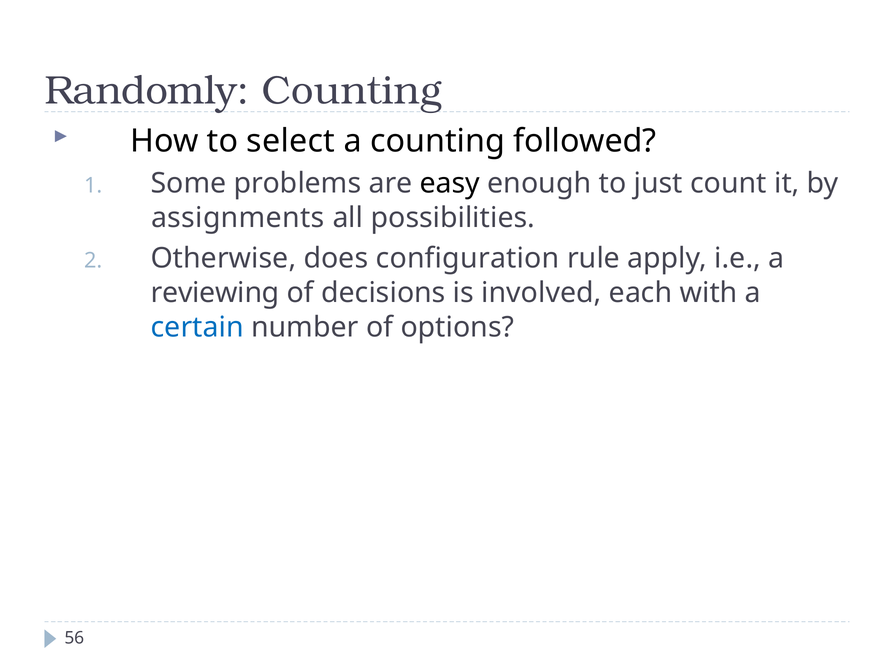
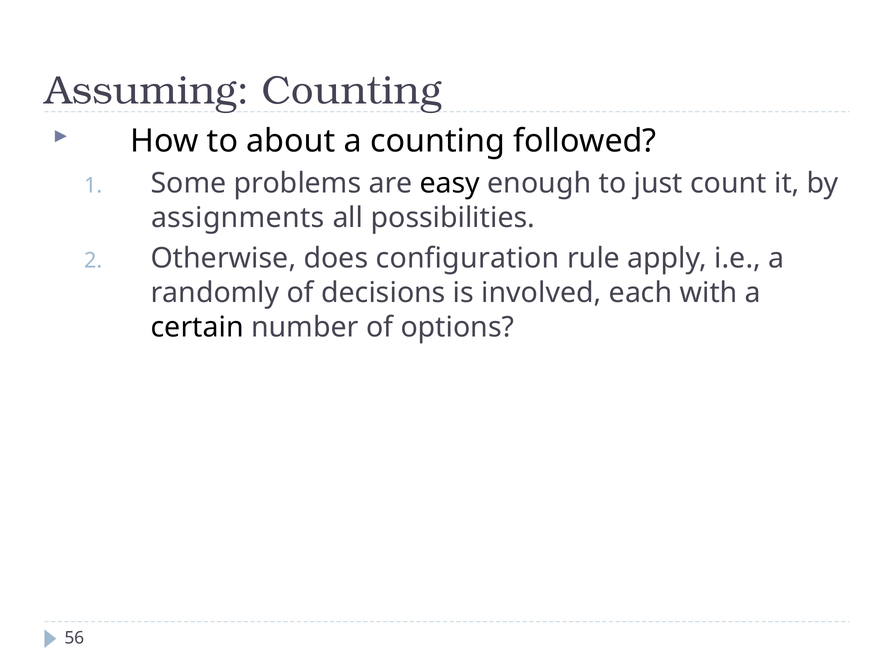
Randomly: Randomly -> Assuming
select: select -> about
reviewing: reviewing -> randomly
certain colour: blue -> black
